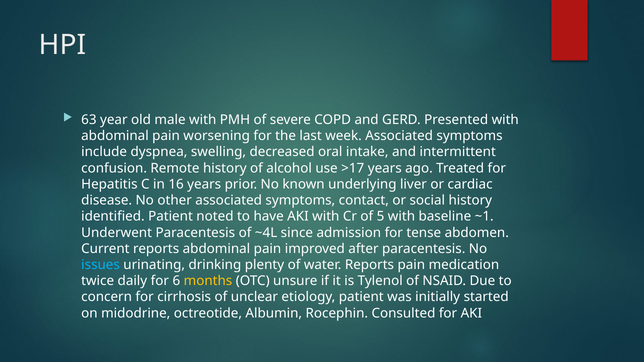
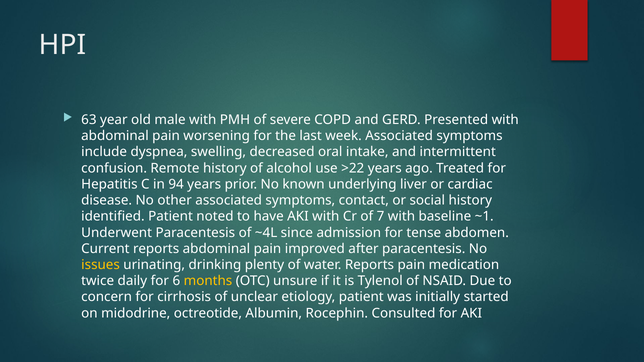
>17: >17 -> >22
16: 16 -> 94
5: 5 -> 7
issues colour: light blue -> yellow
